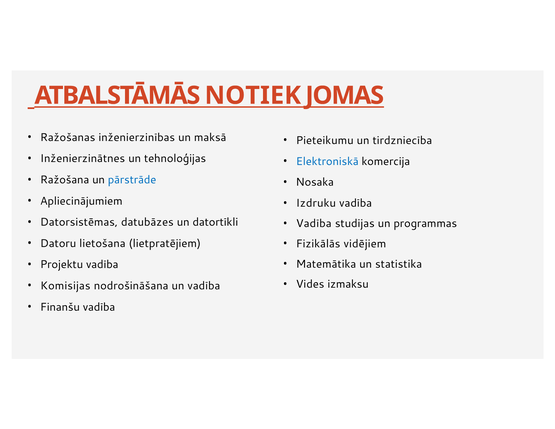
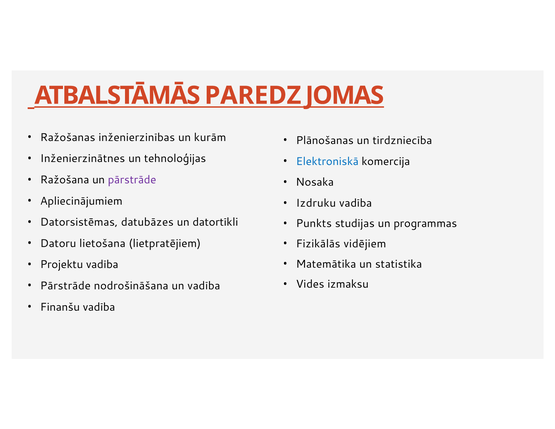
NOTIEK: NOTIEK -> PAREDZ
maksā: maksā -> kurām
Pieteikumu: Pieteikumu -> Plānošanas
pārstrāde at (132, 180) colour: blue -> purple
Vadība at (314, 223): Vadība -> Punkts
Komisijas at (65, 286): Komisijas -> Pārstrāde
